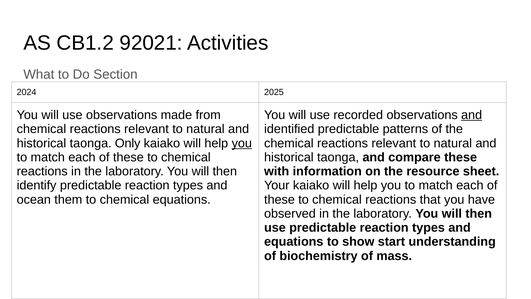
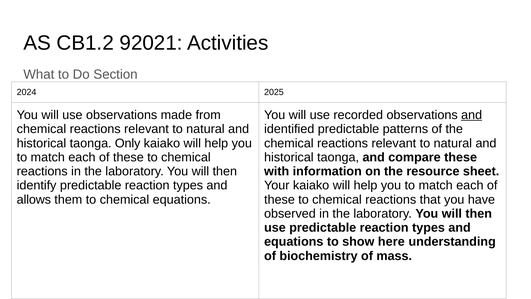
you at (242, 143) underline: present -> none
ocean: ocean -> allows
start: start -> here
